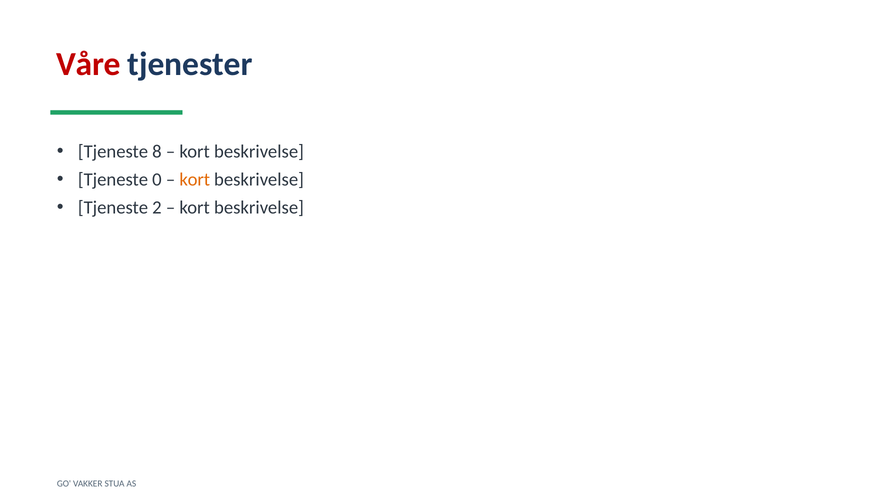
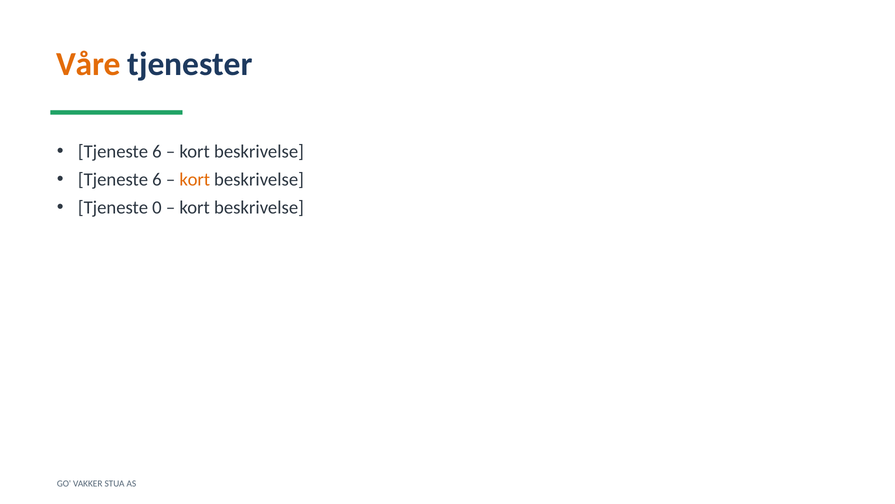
Våre colour: red -> orange
8 at (157, 152): 8 -> 6
0 at (157, 180): 0 -> 6
2: 2 -> 0
